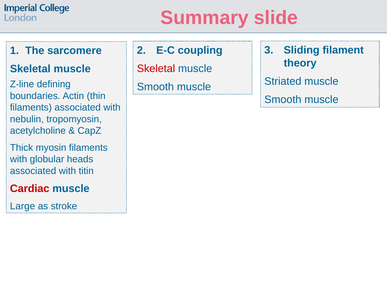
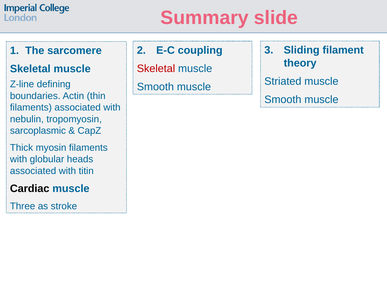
acetylcholine: acetylcholine -> sarcoplasmic
Cardiac colour: red -> black
Large: Large -> Three
